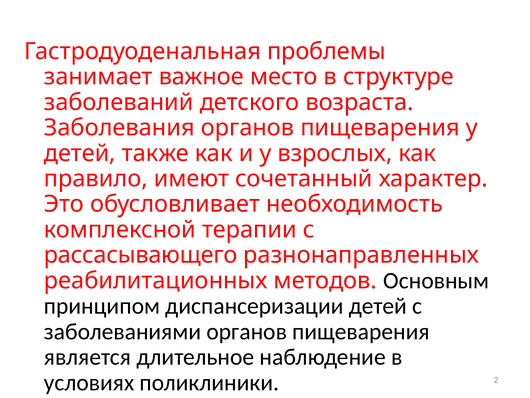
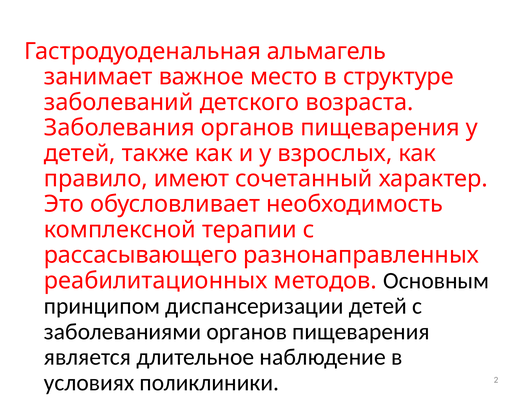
проблемы: проблемы -> альмагель
